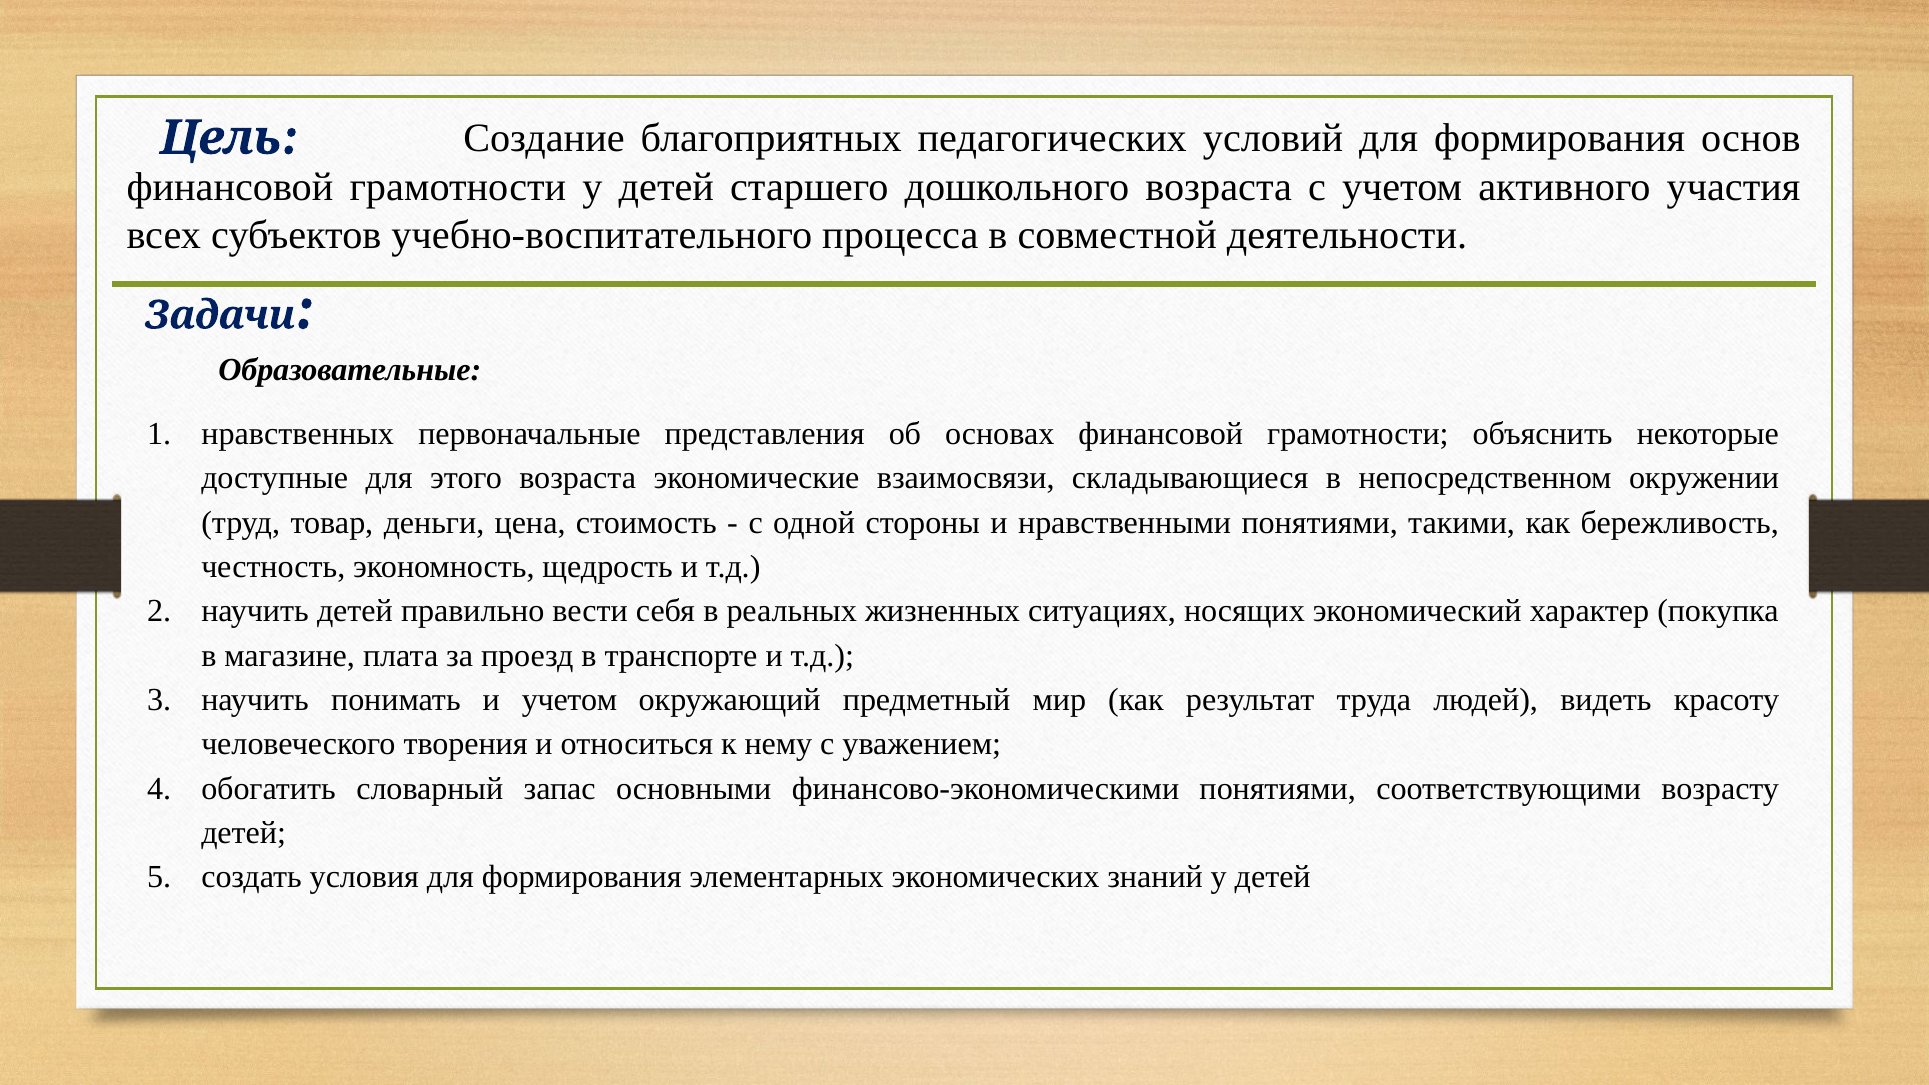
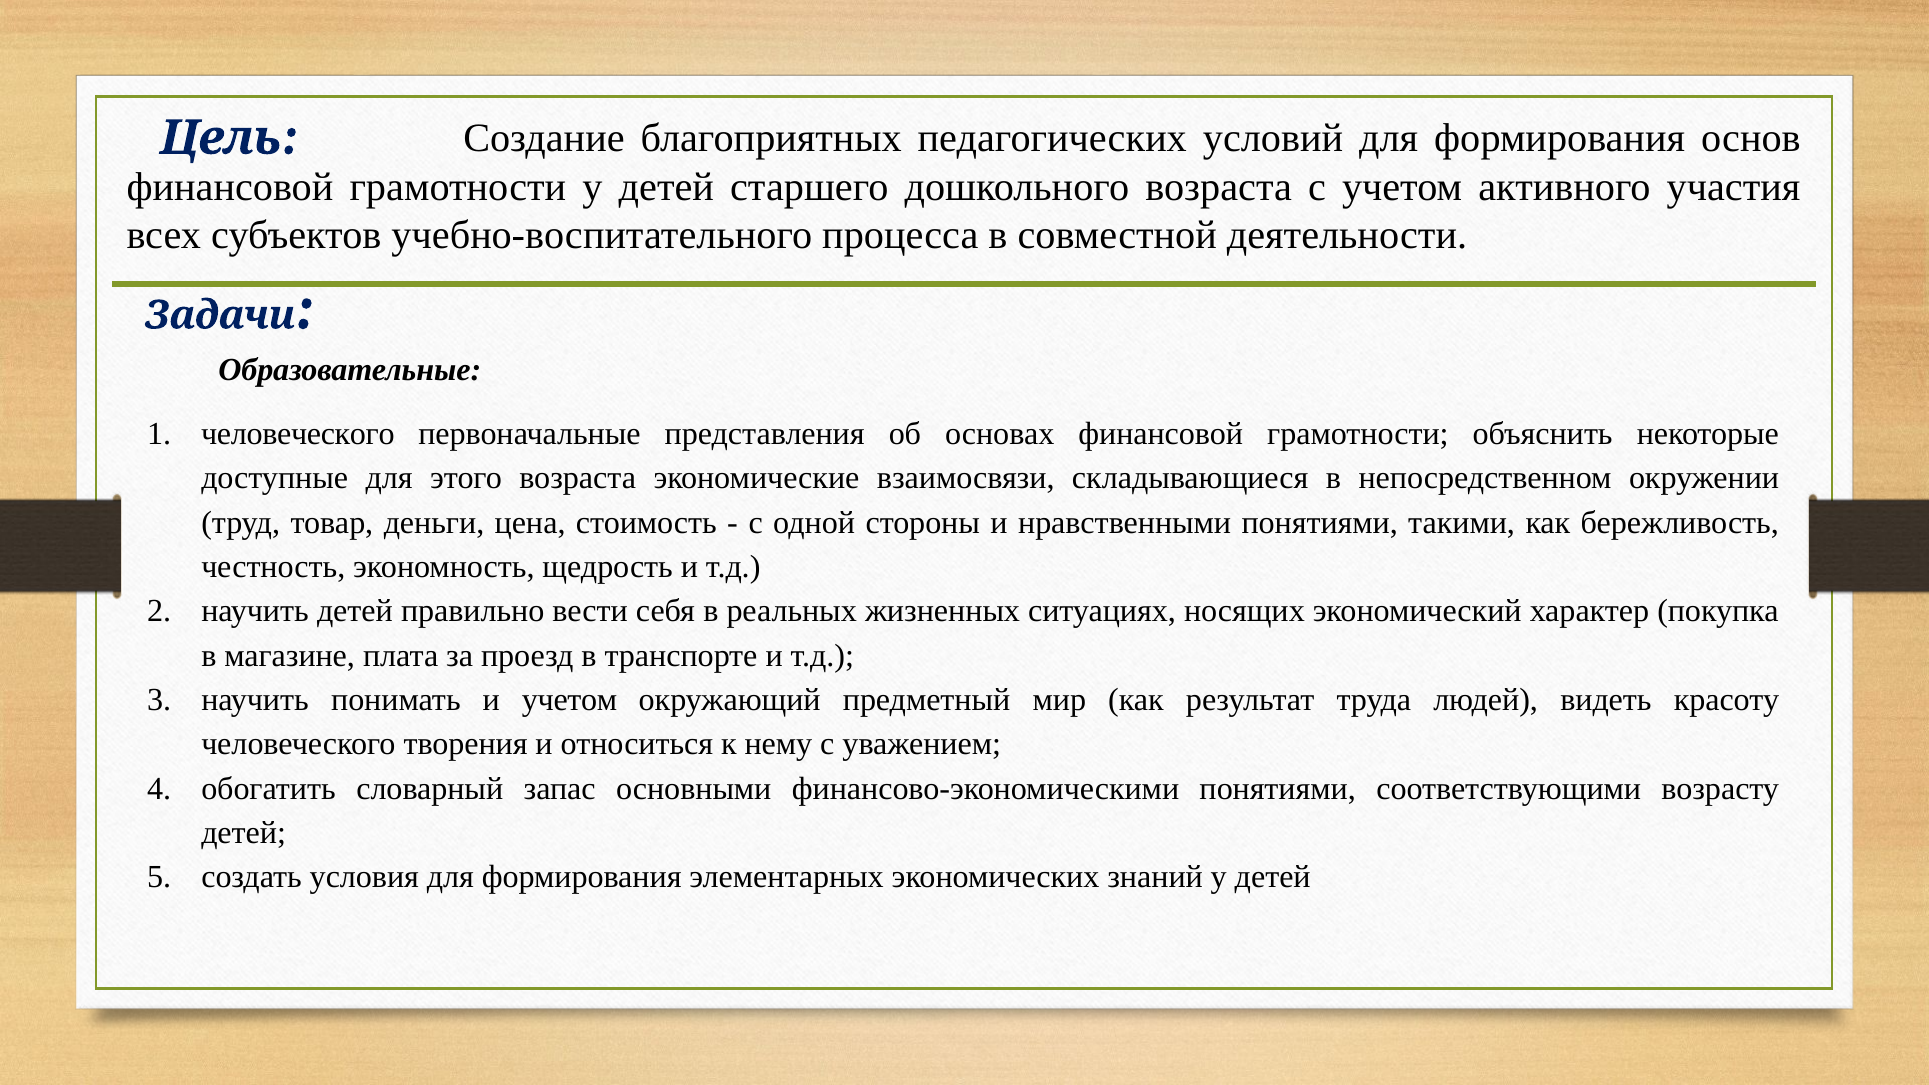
нравственных at (298, 434): нравственных -> человеческого
